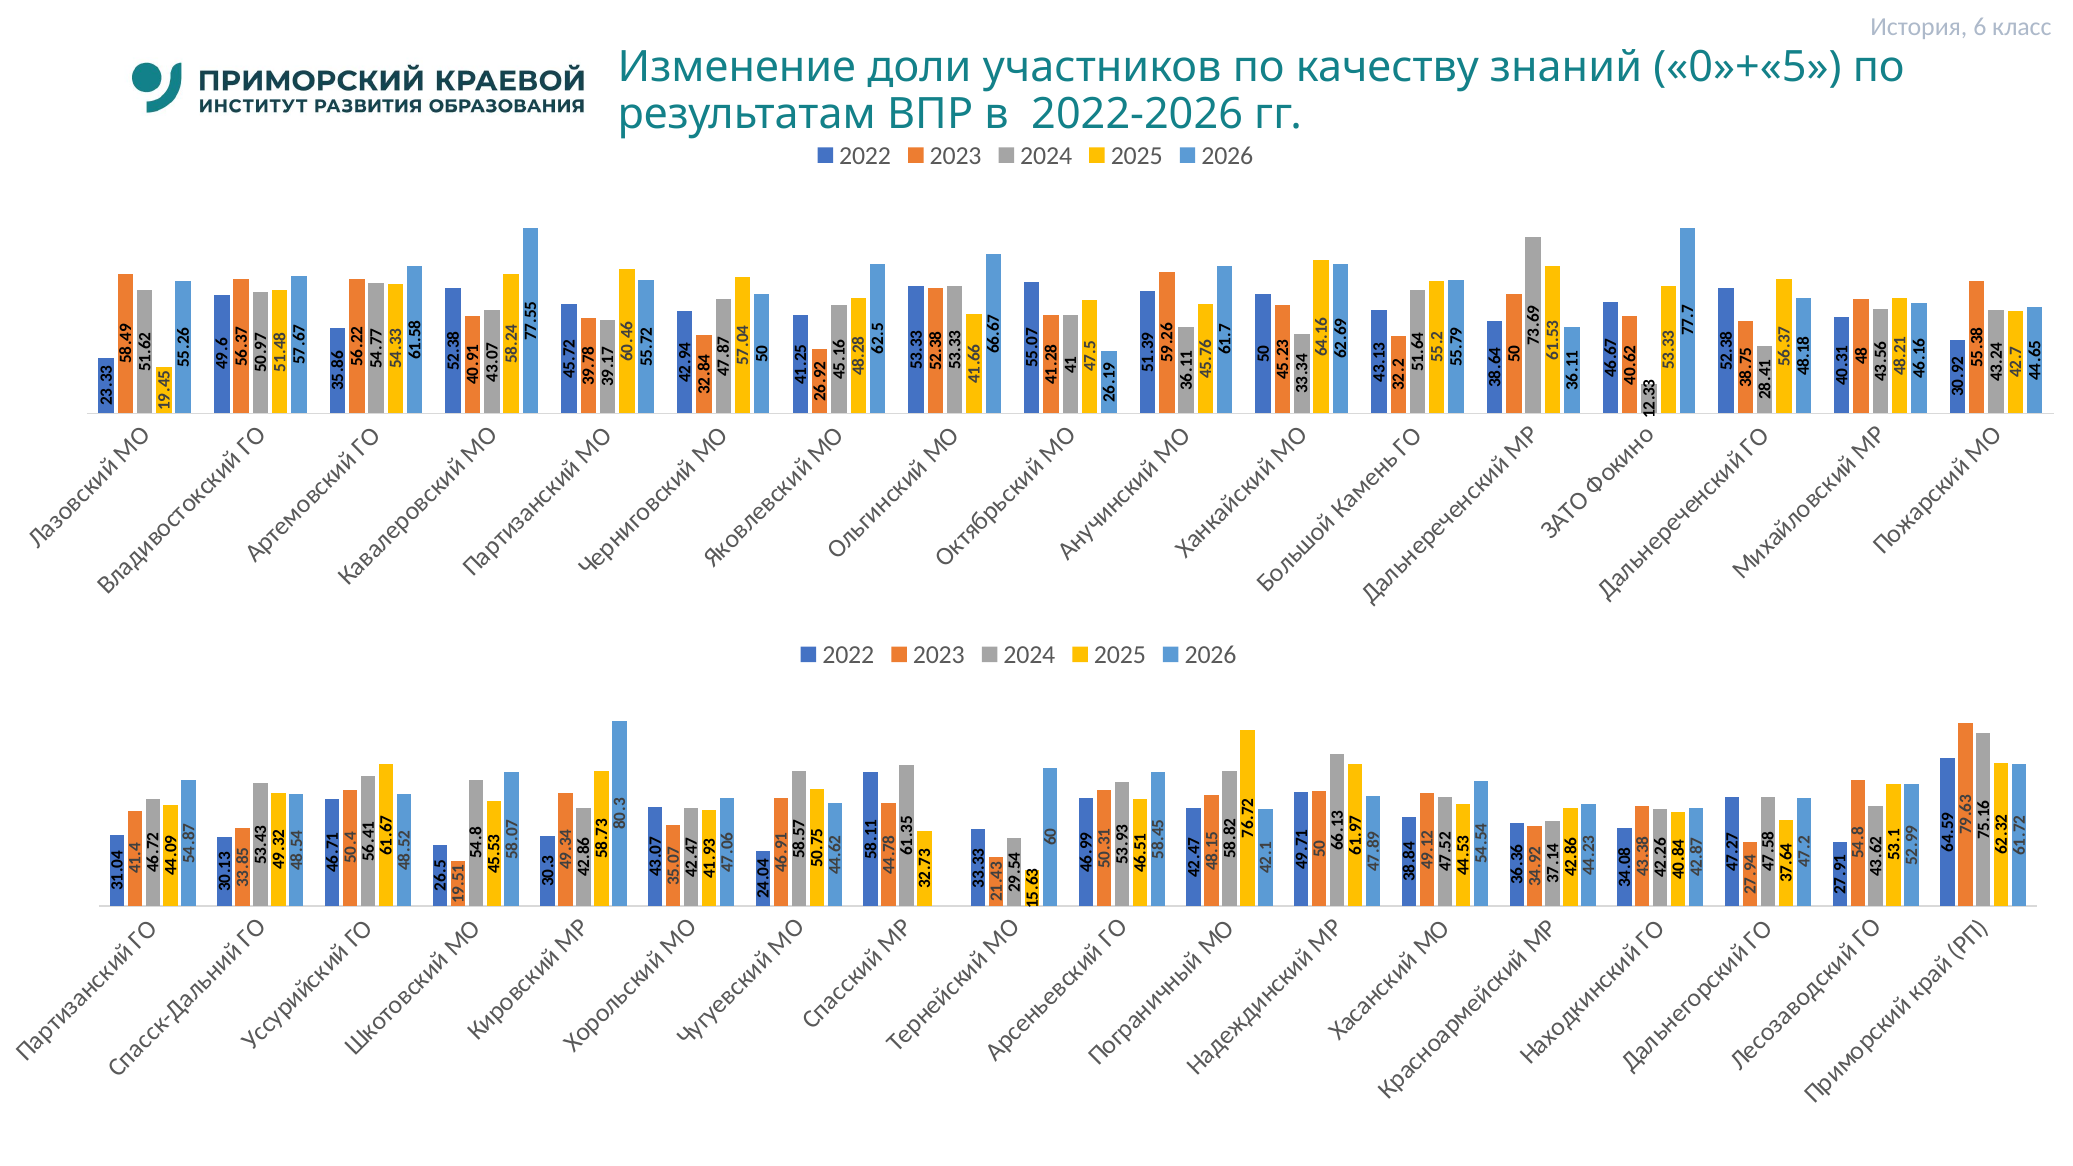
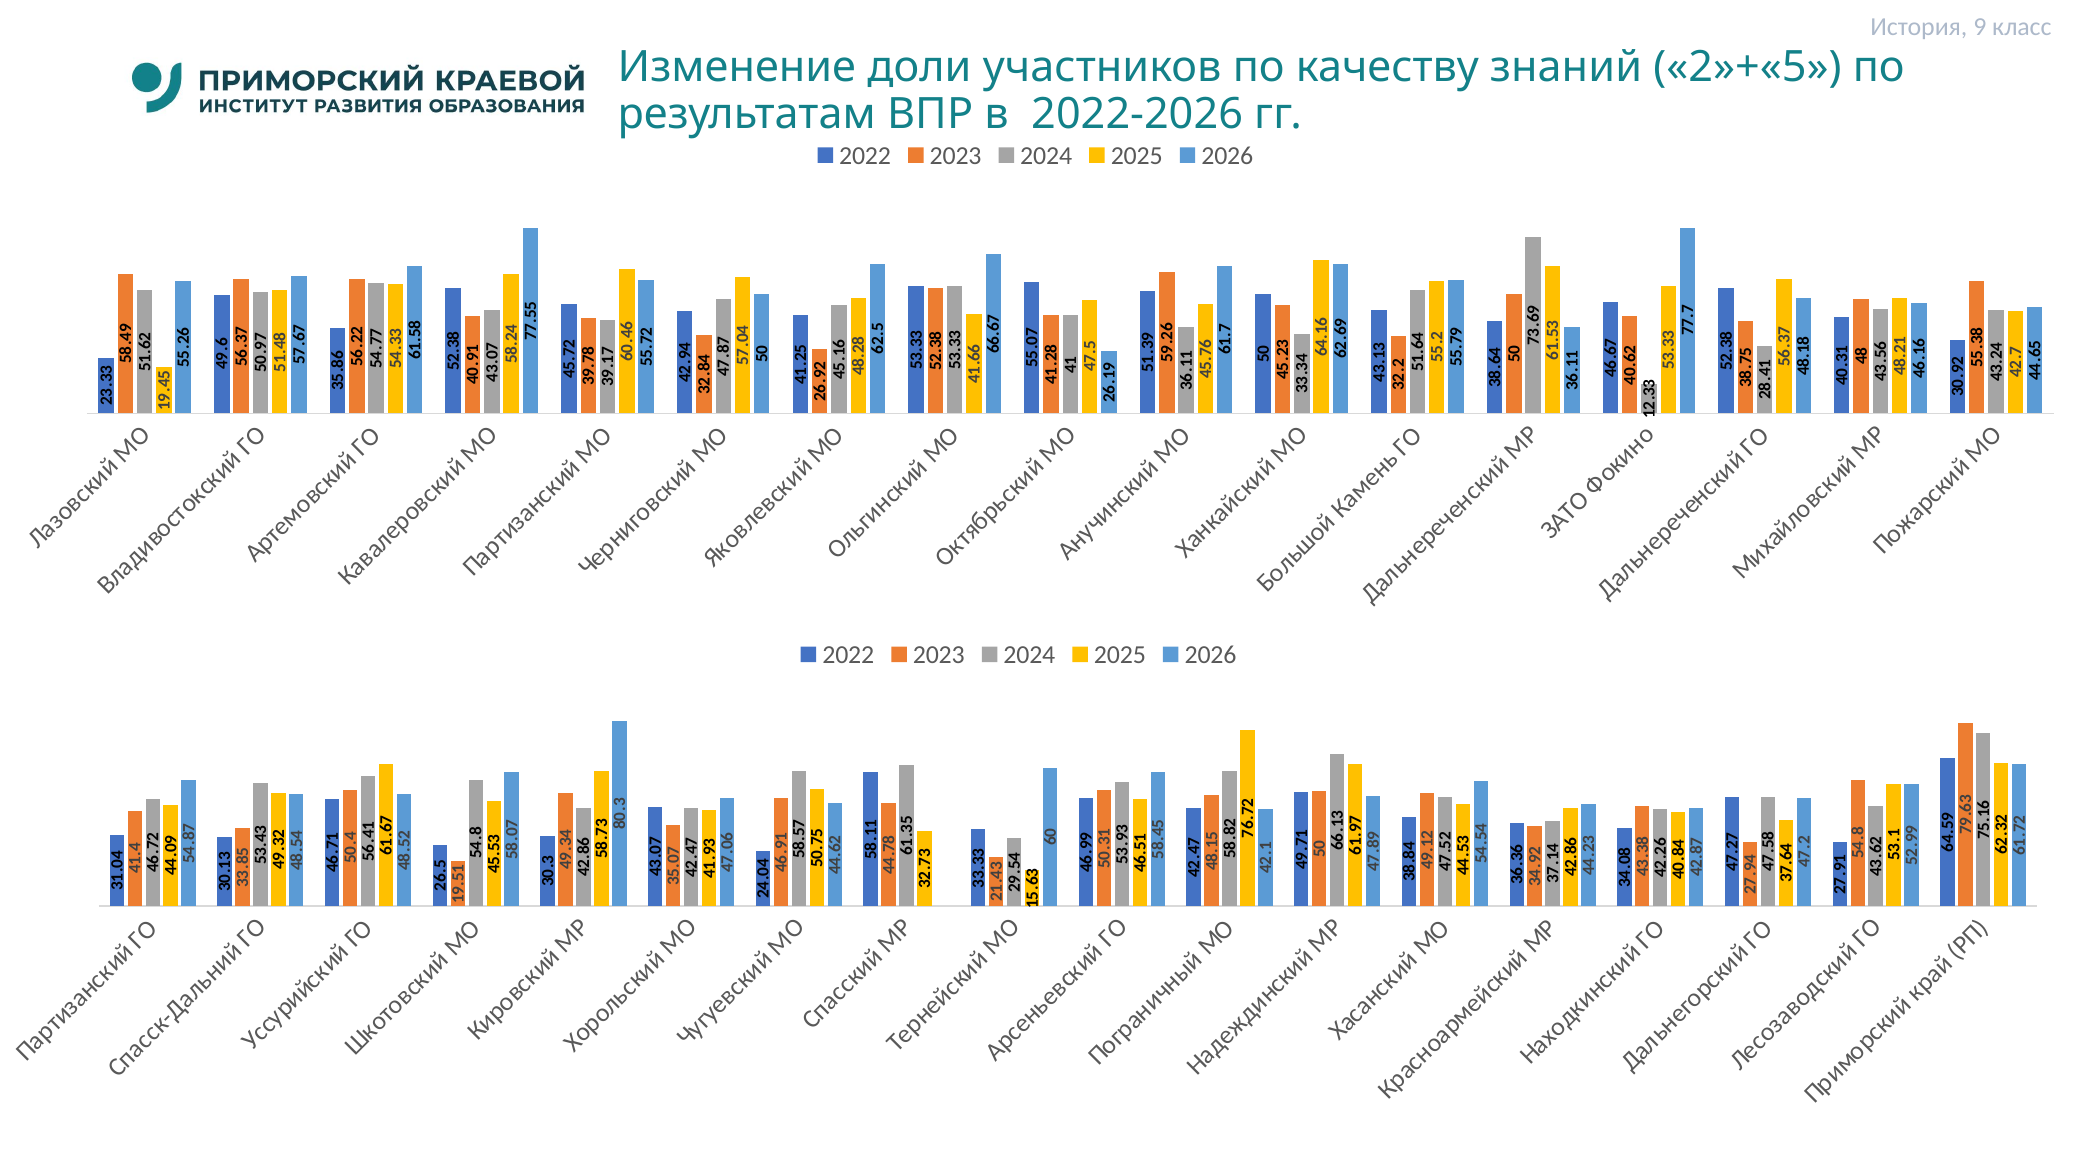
История 6: 6 -> 9
0»+«5: 0»+«5 -> 2»+«5
